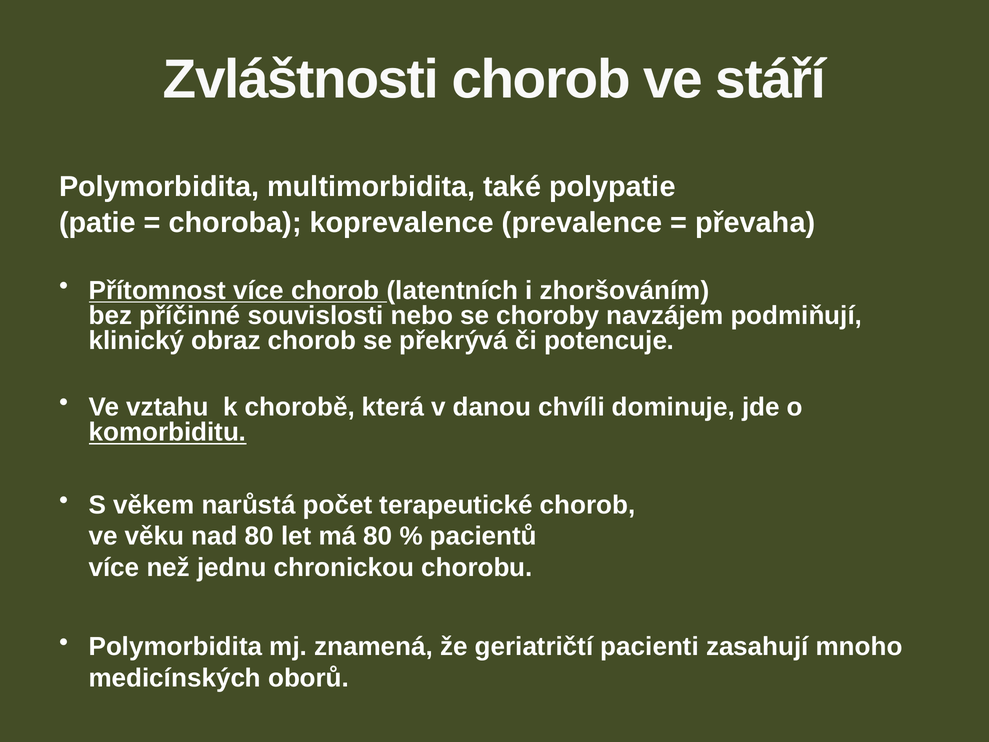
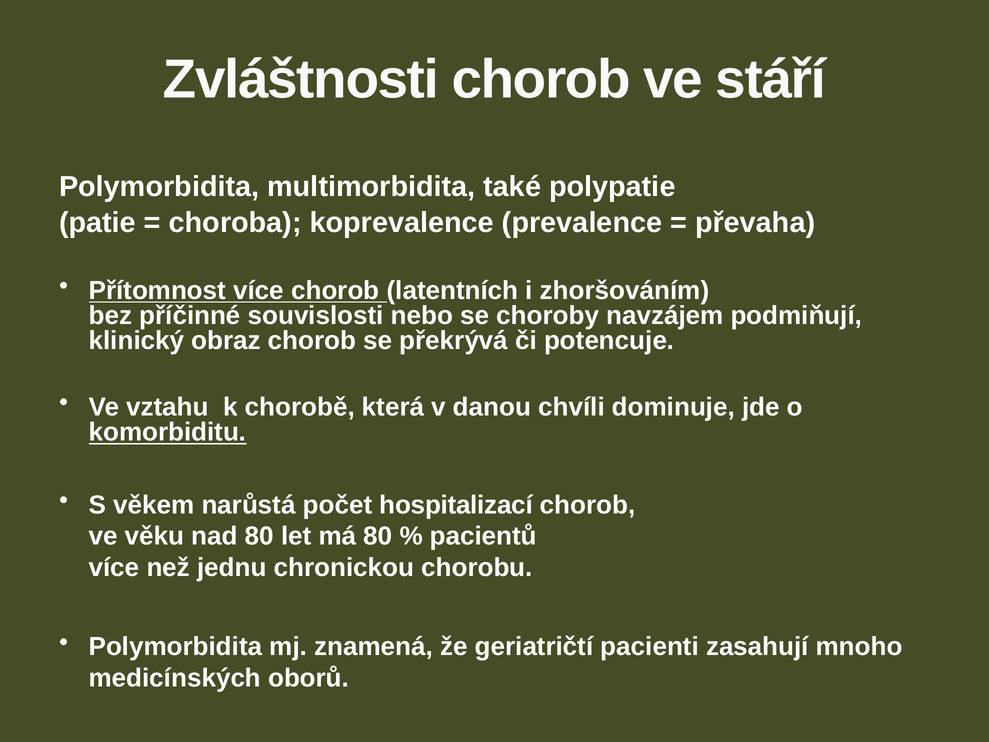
terapeutické: terapeutické -> hospitalizací
